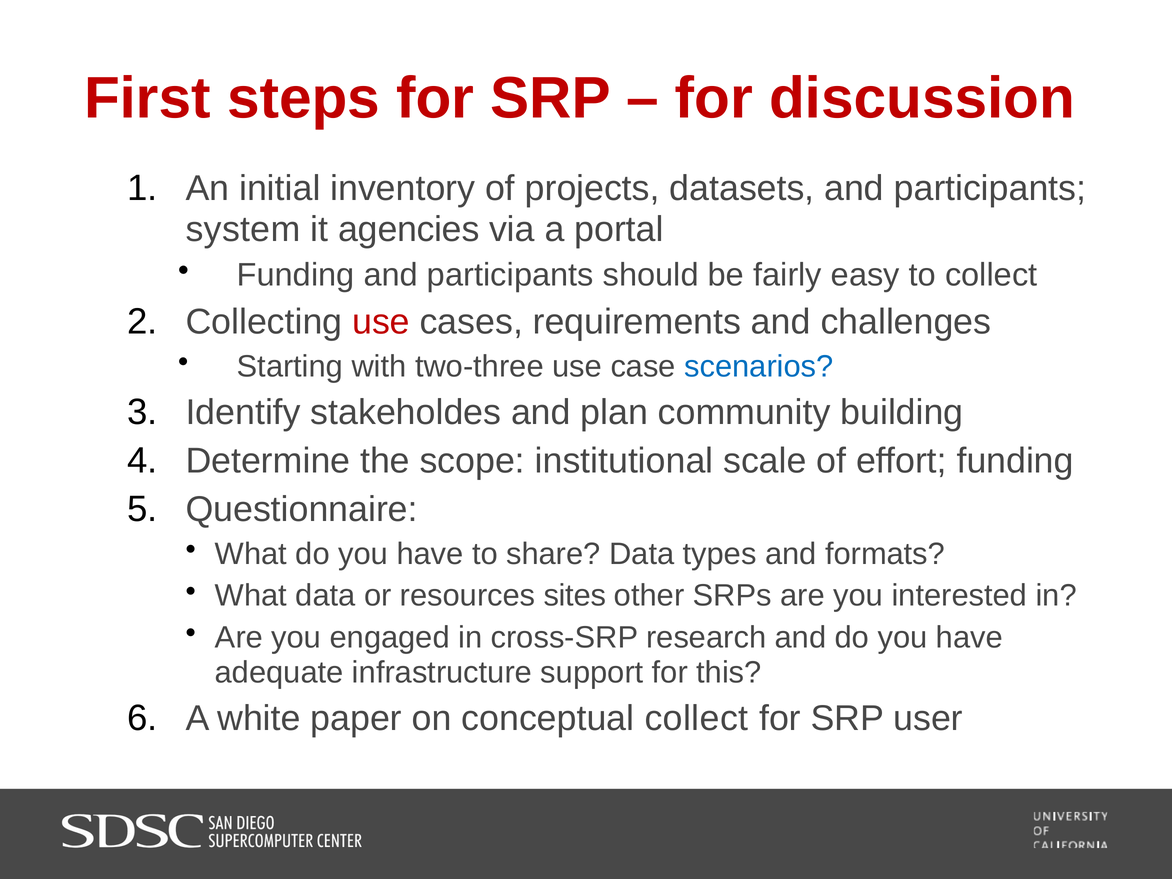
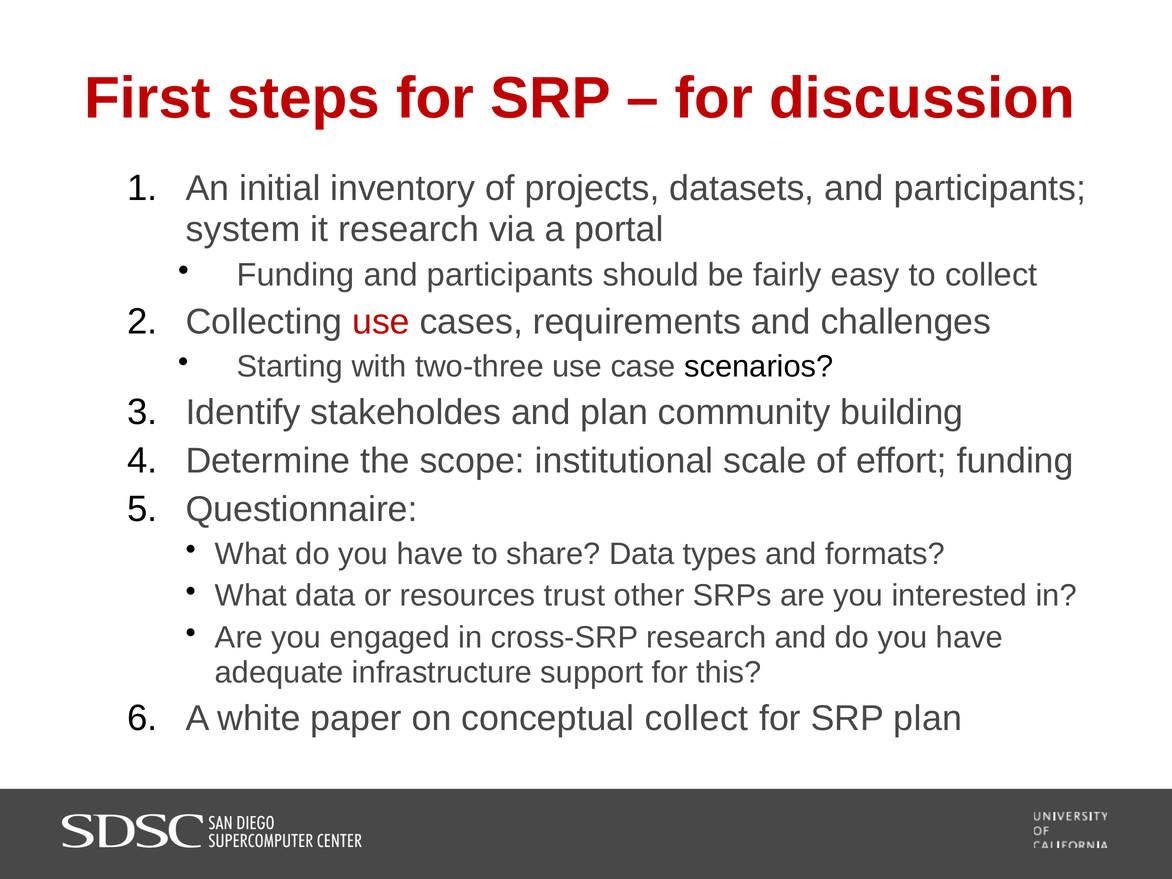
it agencies: agencies -> research
scenarios colour: blue -> black
sites: sites -> trust
SRP user: user -> plan
